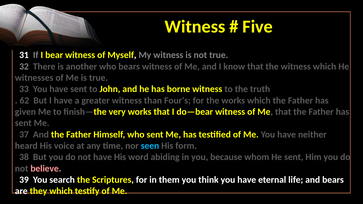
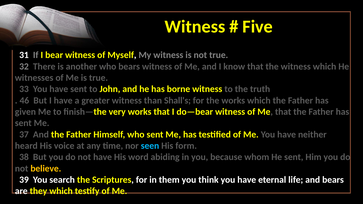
62: 62 -> 46
Four's: Four's -> Shall's
believe colour: pink -> yellow
